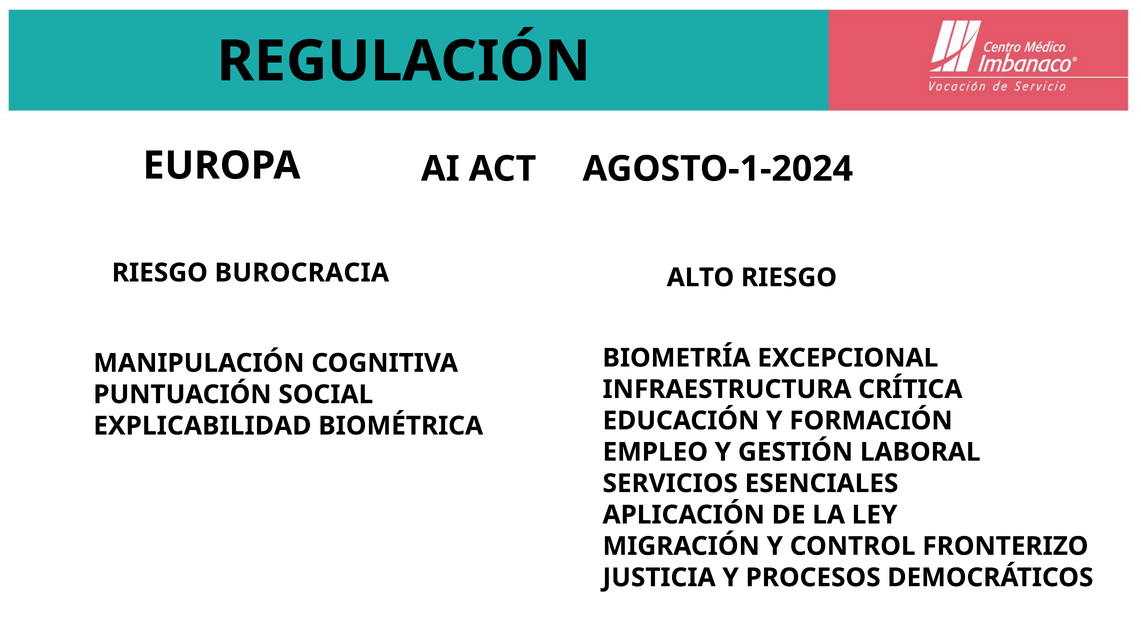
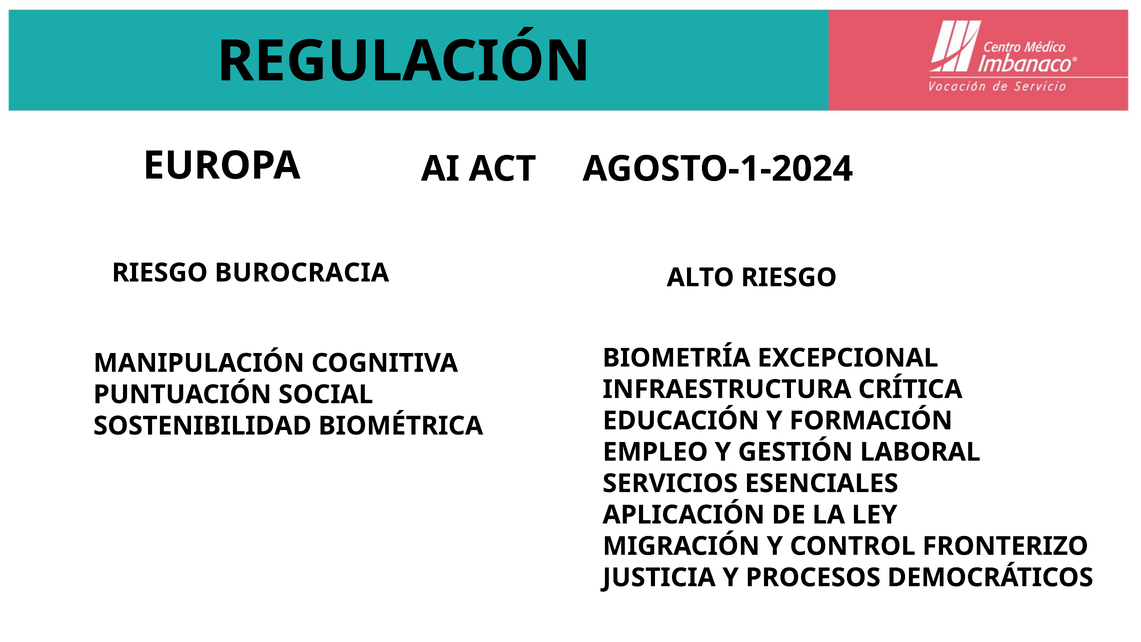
EXPLICABILIDAD: EXPLICABILIDAD -> SOSTENIBILIDAD
